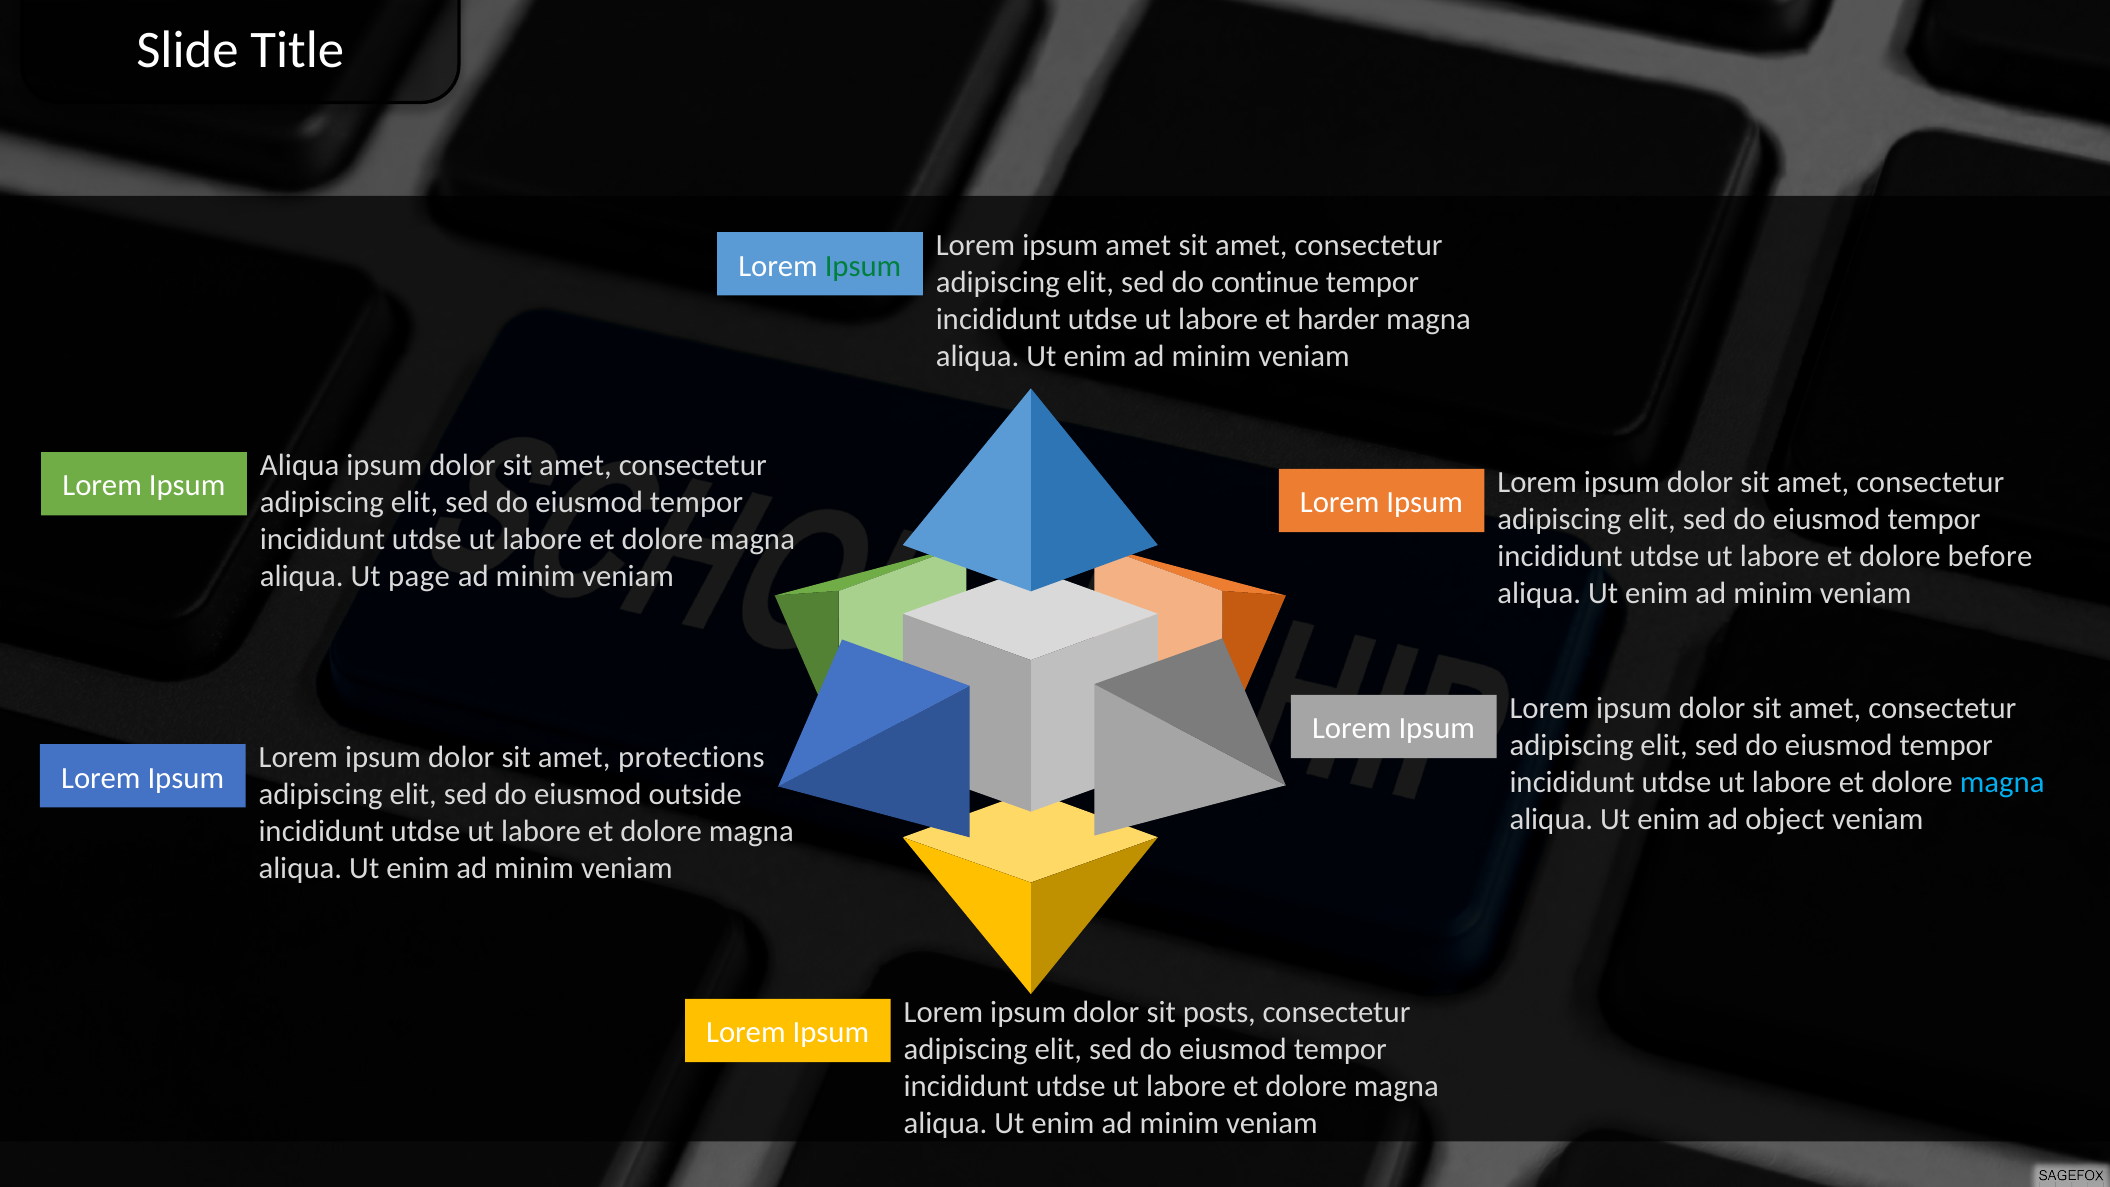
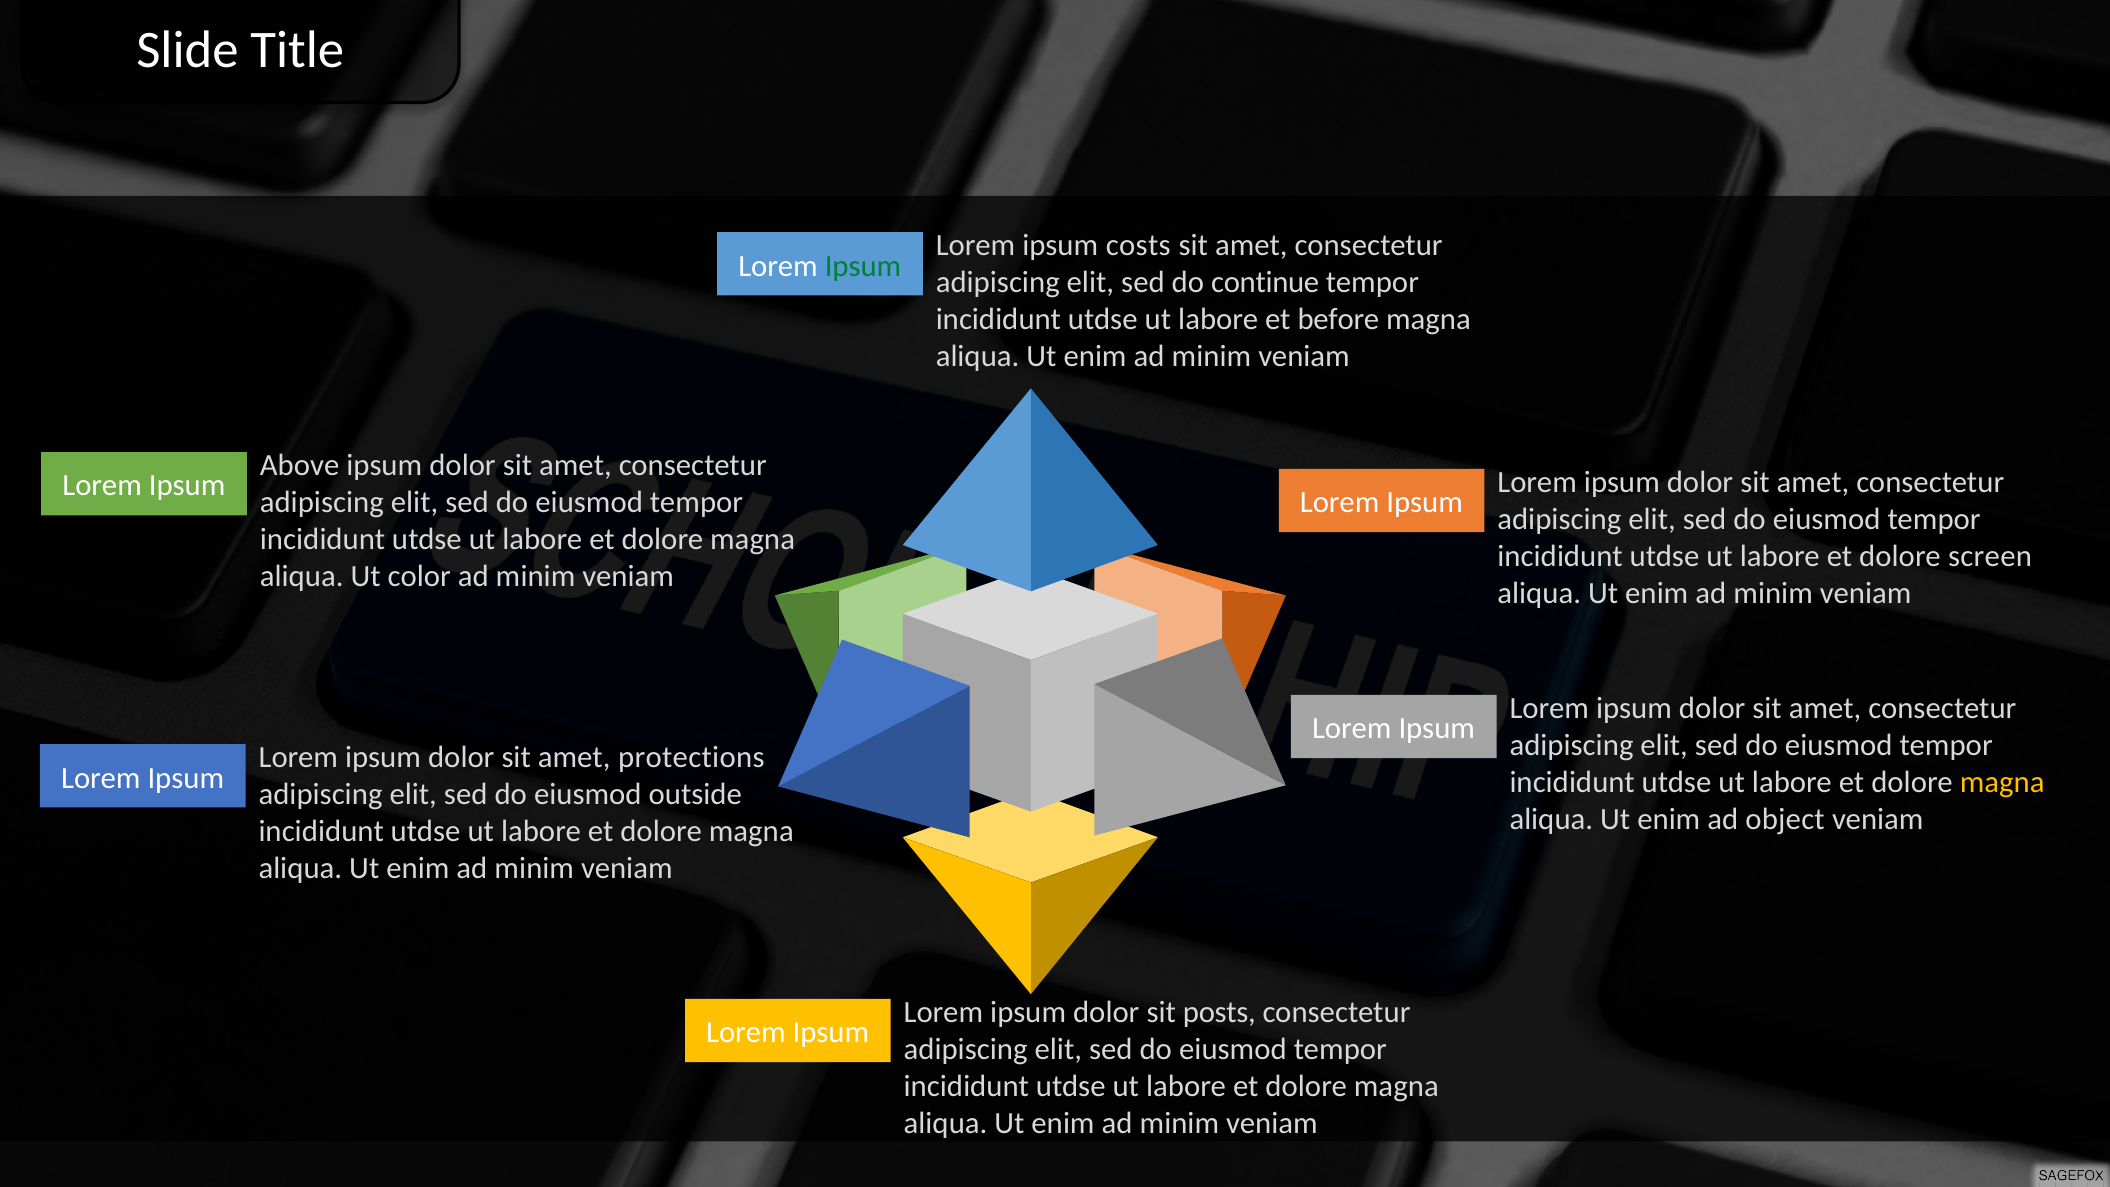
ipsum amet: amet -> costs
harder: harder -> before
Aliqua at (300, 465): Aliqua -> Above
before: before -> screen
page: page -> color
magna at (2002, 782) colour: light blue -> yellow
